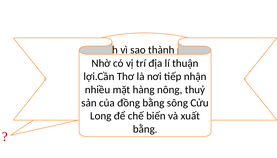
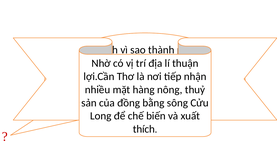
bằng at (144, 129): bằng -> thích
